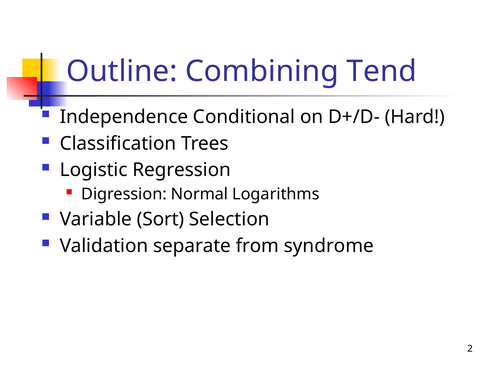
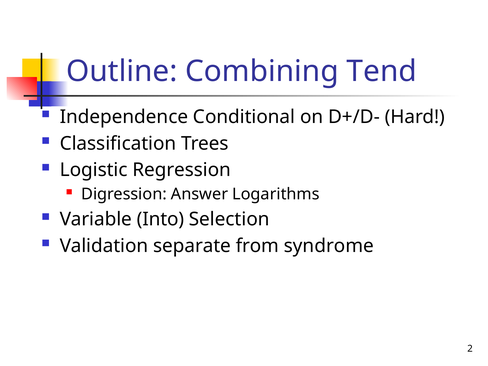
Normal: Normal -> Answer
Sort: Sort -> Into
